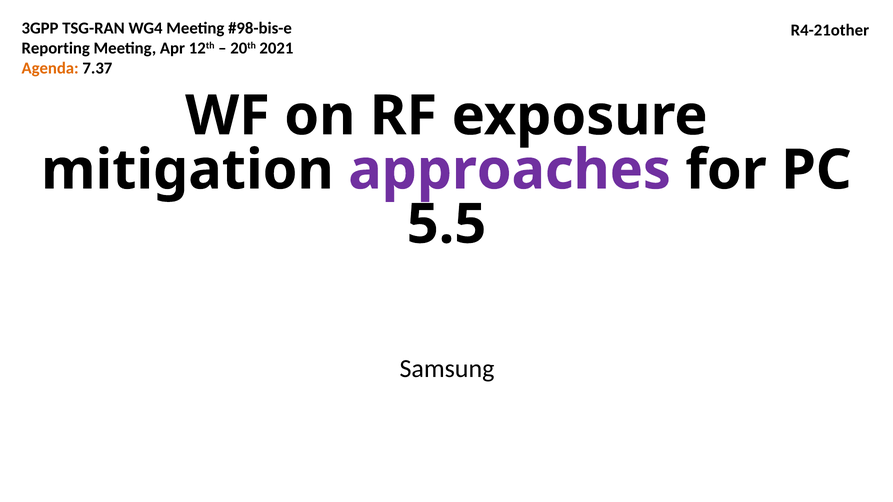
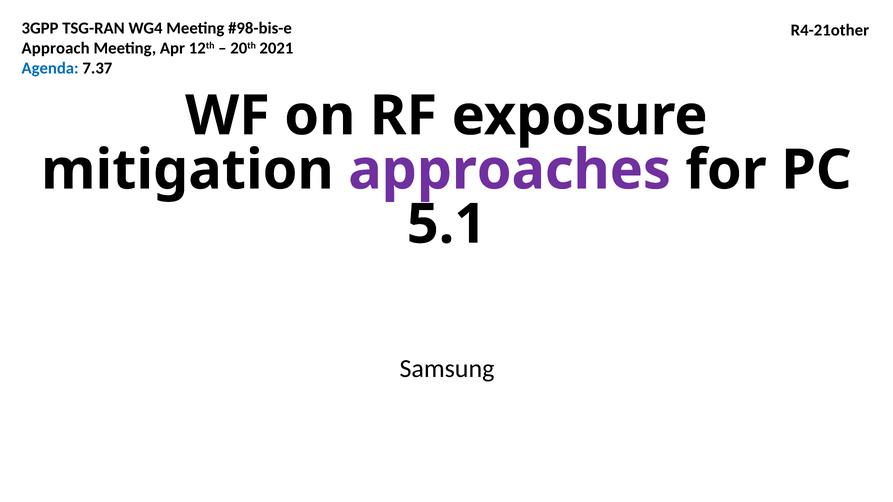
Reporting: Reporting -> Approach
Agenda colour: orange -> blue
5.5: 5.5 -> 5.1
